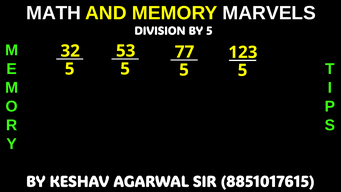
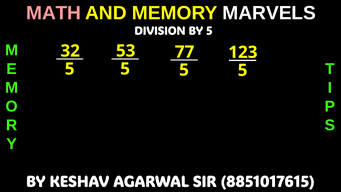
MATH colour: white -> pink
